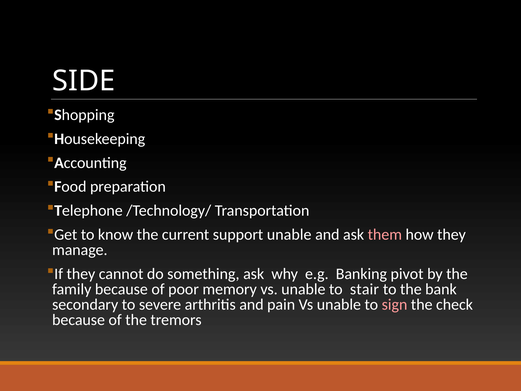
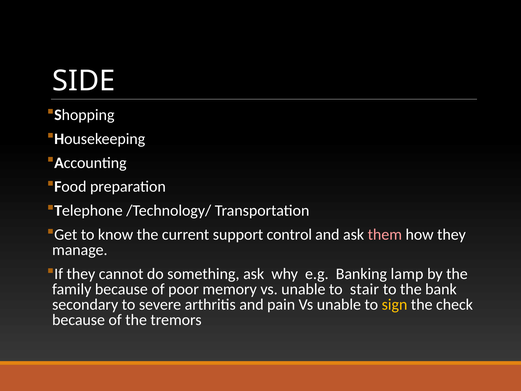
support unable: unable -> control
pivot: pivot -> lamp
sign colour: pink -> yellow
